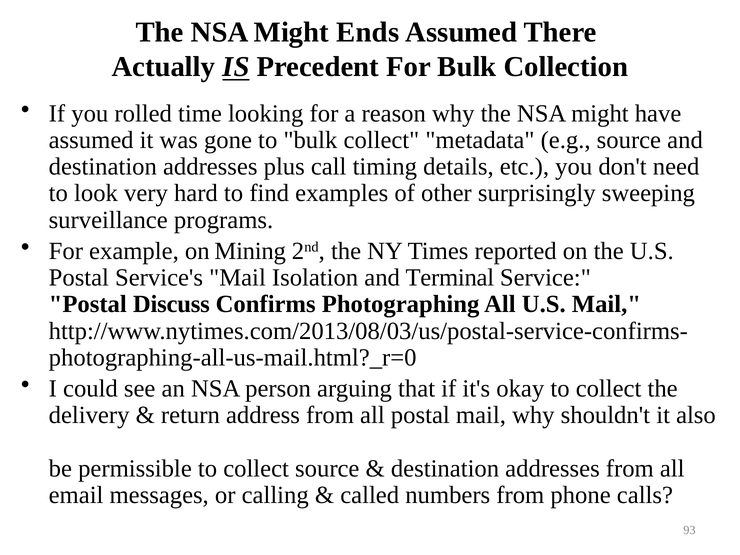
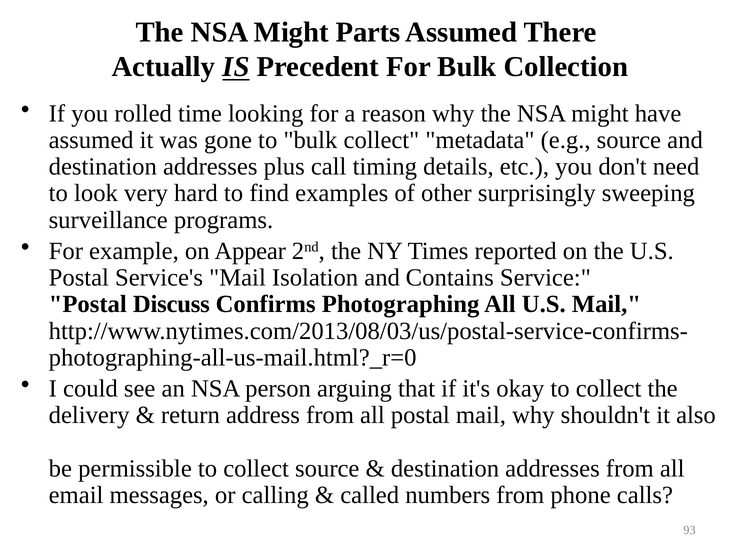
Ends: Ends -> Parts
Mining: Mining -> Appear
Terminal: Terminal -> Contains
